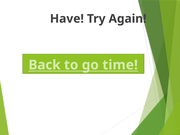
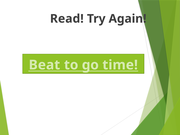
Have: Have -> Read
Back: Back -> Beat
